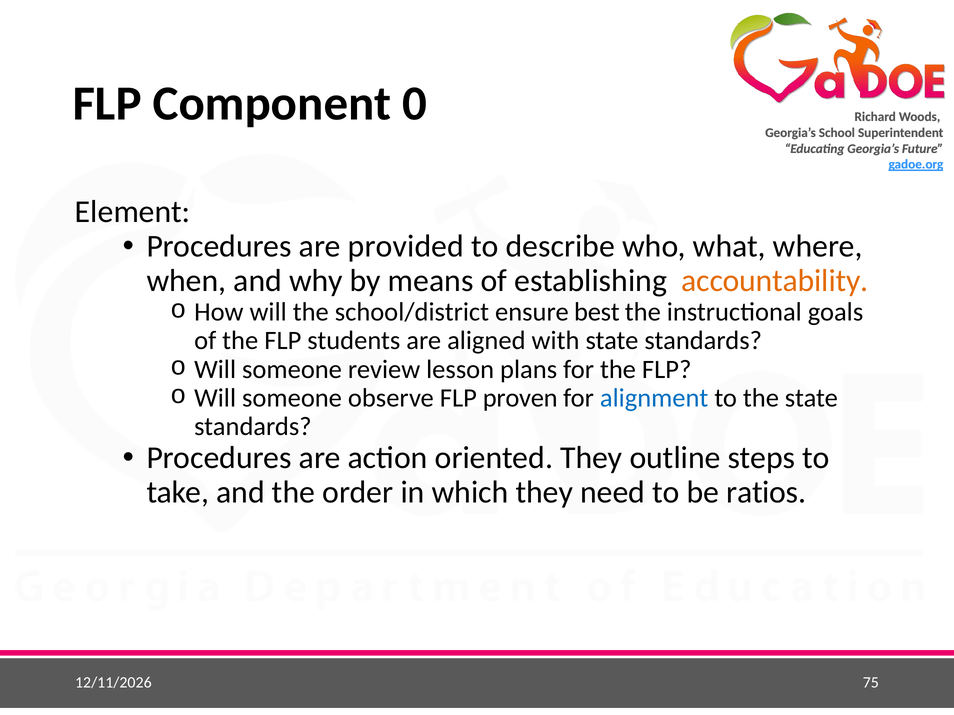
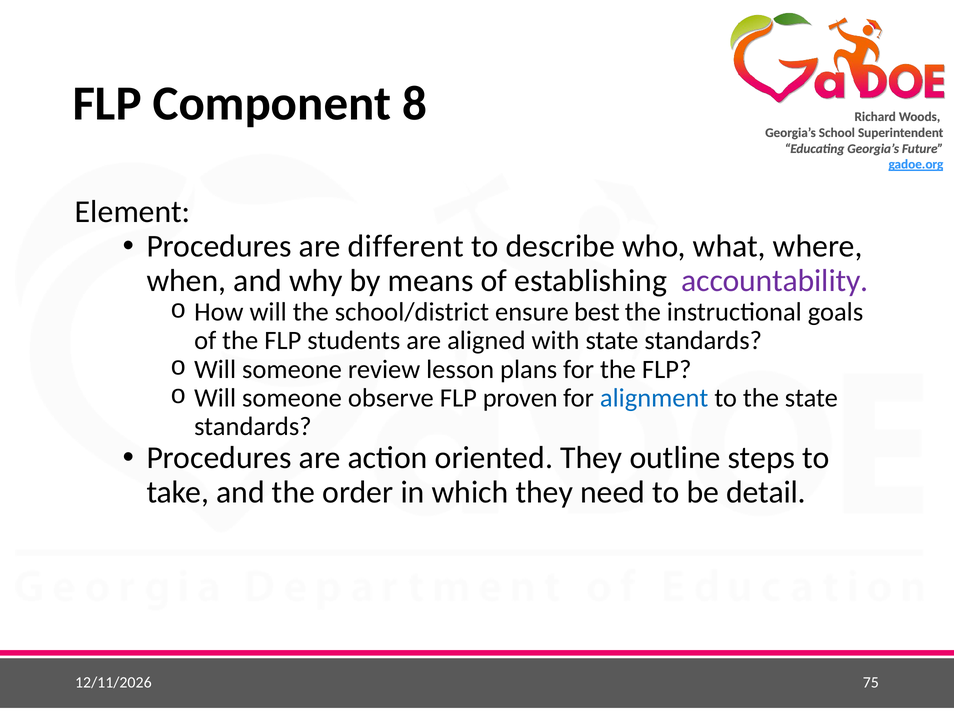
0: 0 -> 8
provided: provided -> different
accountability colour: orange -> purple
ratios: ratios -> detail
